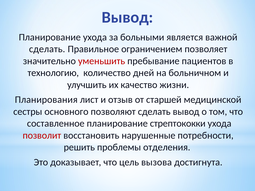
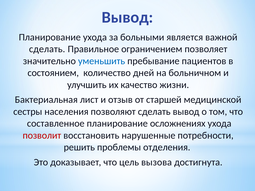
уменьшить colour: red -> blue
технологию: технологию -> состоянием
Планирования: Планирования -> Бактериальная
основного: основного -> населения
стрептококки: стрептококки -> осложнениях
